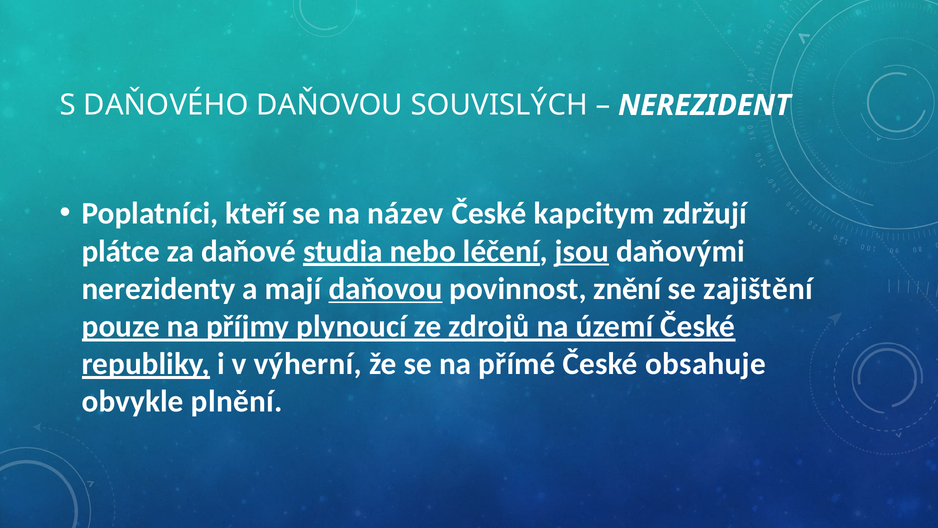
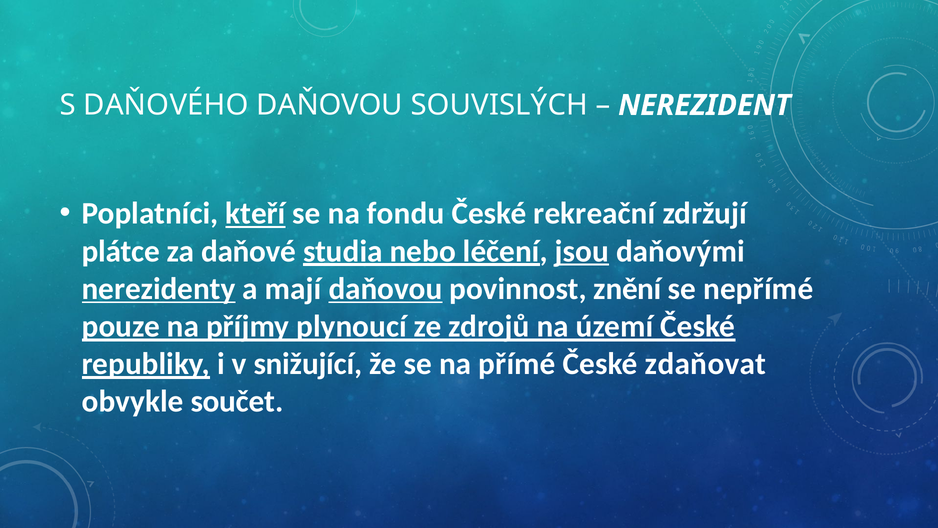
kteří underline: none -> present
název: název -> fondu
kapcitym: kapcitym -> rekreační
nerezidenty underline: none -> present
zajištění: zajištění -> nepřímé
výherní: výherní -> snižující
obsahuje: obsahuje -> zdaňovat
plnění: plnění -> součet
